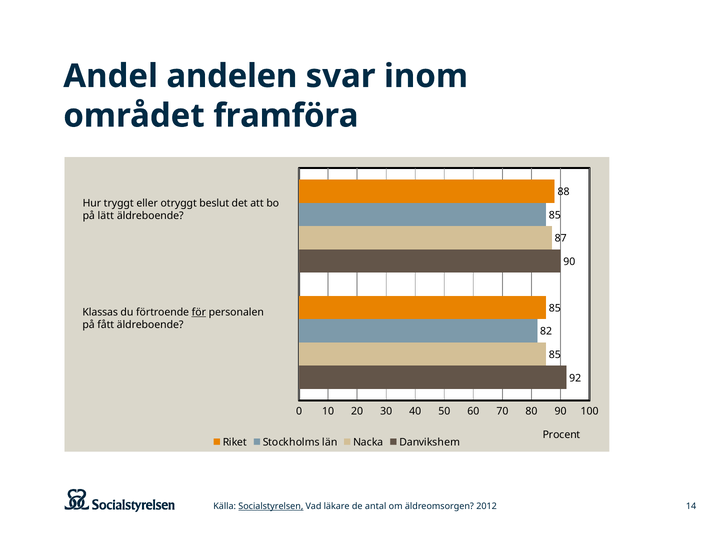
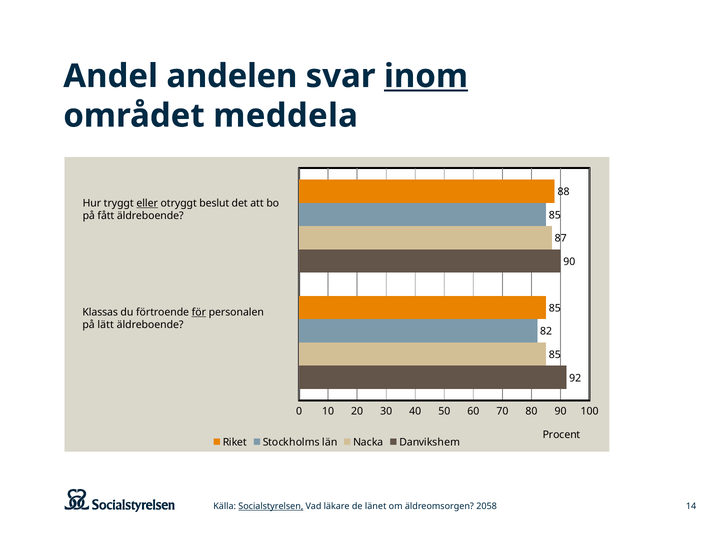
inom underline: none -> present
framföra: framföra -> meddela
eller underline: none -> present
lätt: lätt -> fått
fått: fått -> lätt
antal: antal -> länet
2012: 2012 -> 2058
